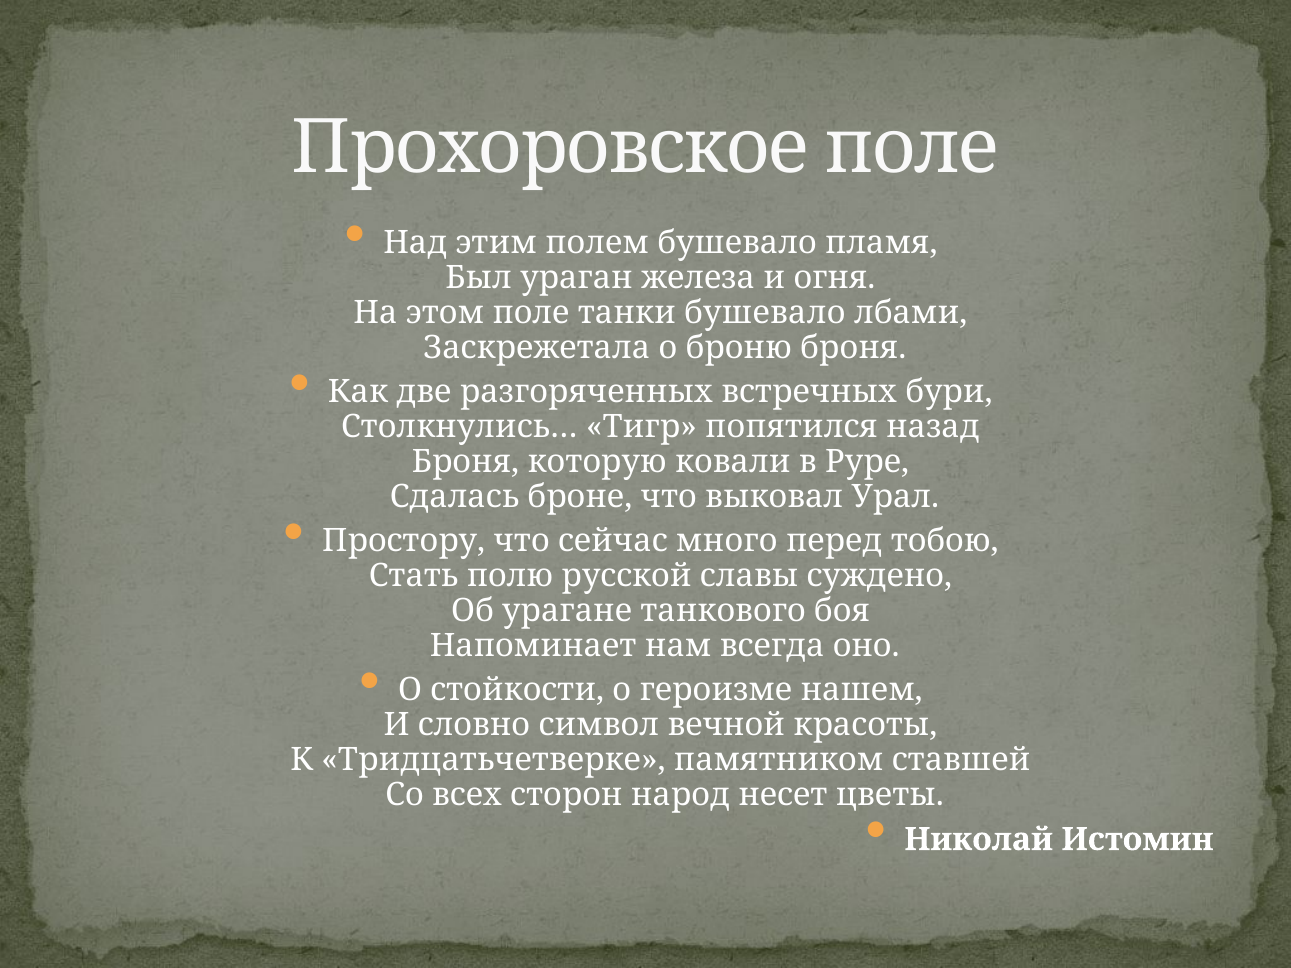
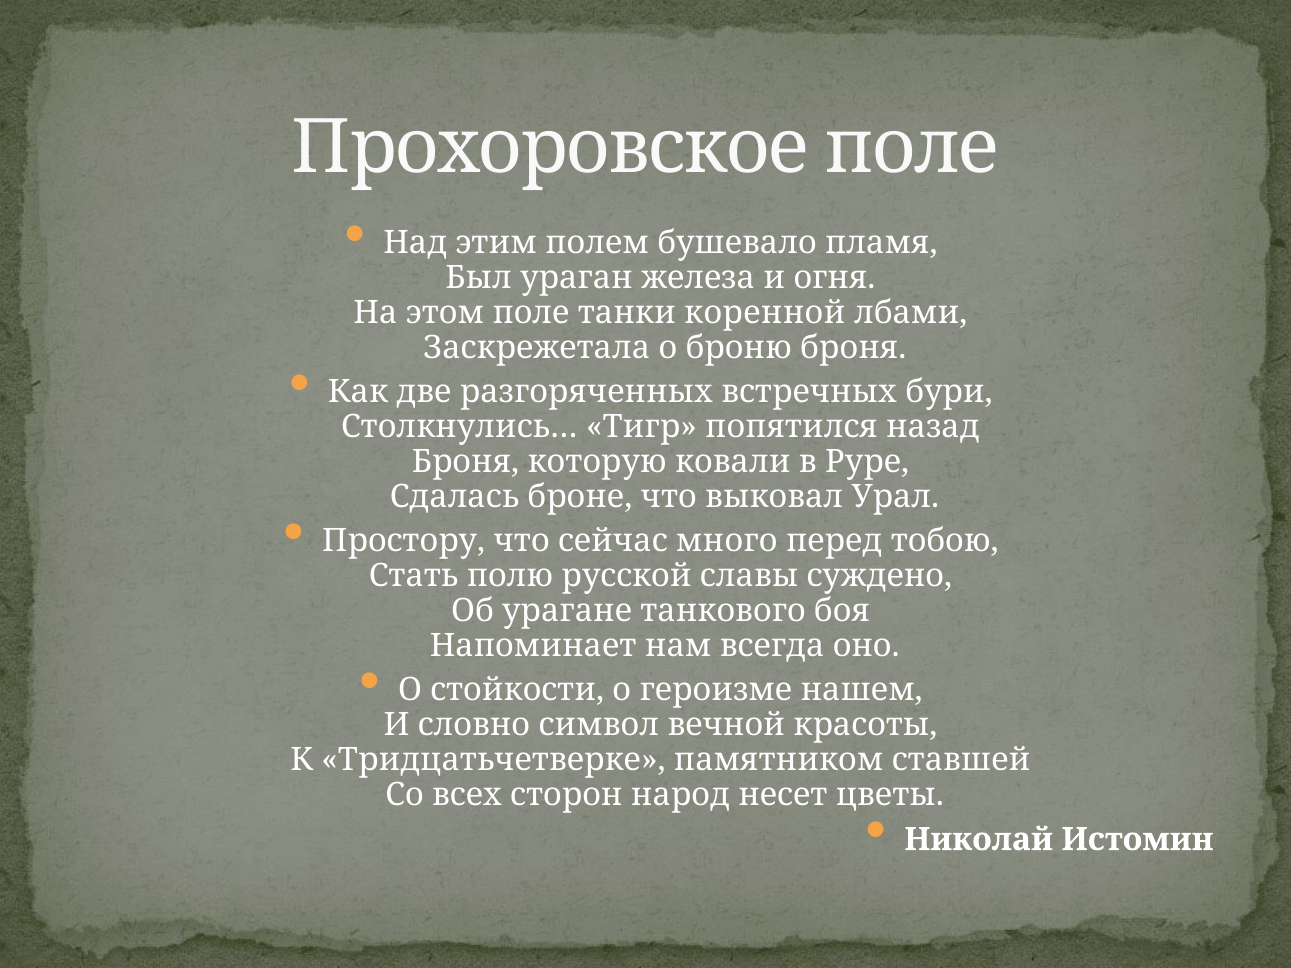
танки бушевало: бушевало -> коренной
